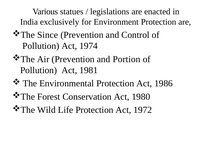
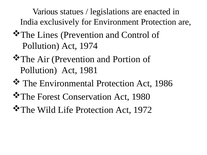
Since: Since -> Lines
